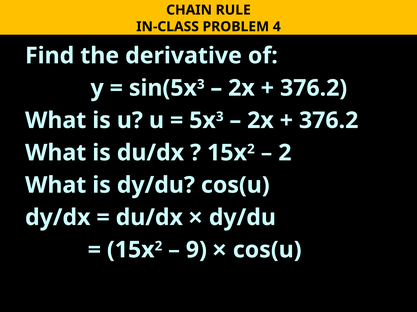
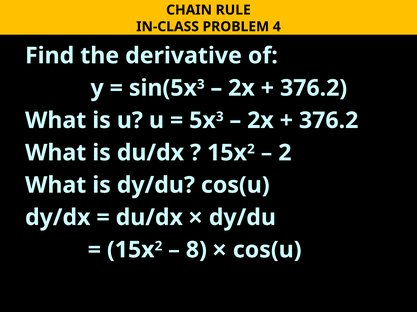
9: 9 -> 8
